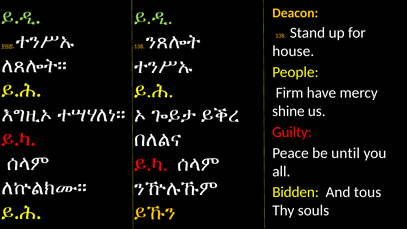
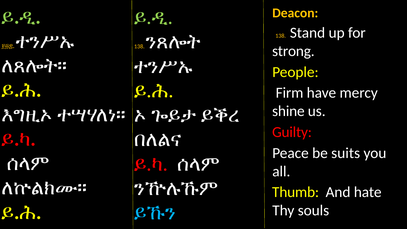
house: house -> strong
until: until -> suits
Bidden: Bidden -> Thumb
tous: tous -> hate
ይኹን colour: yellow -> light blue
